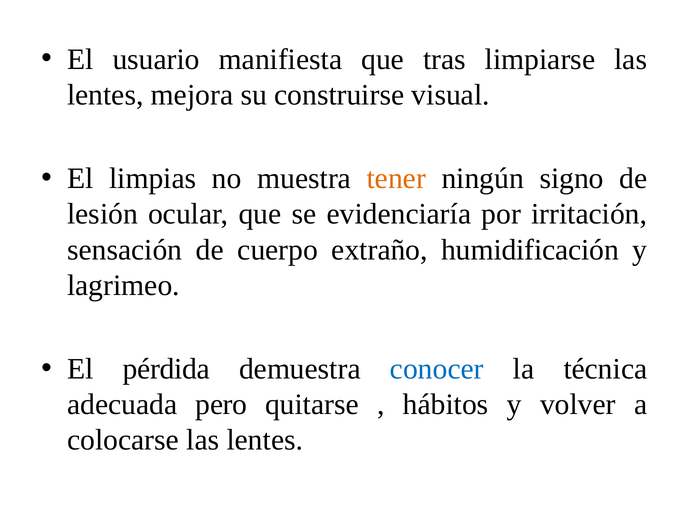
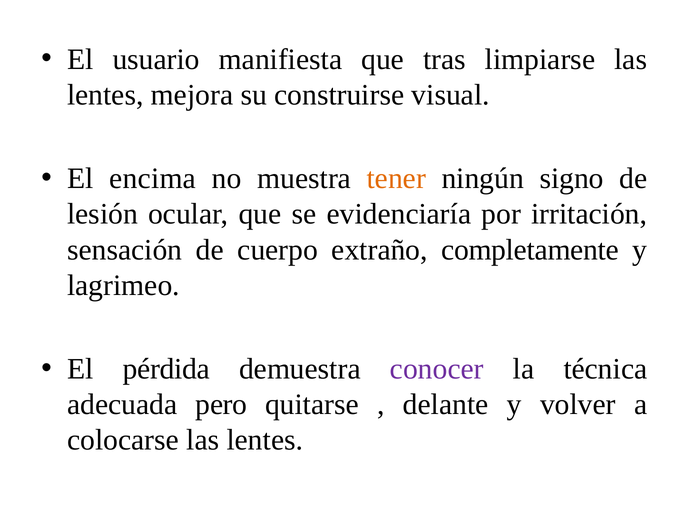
limpias: limpias -> encima
humidificación: humidificación -> completamente
conocer colour: blue -> purple
hábitos: hábitos -> delante
